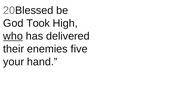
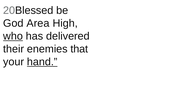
Took: Took -> Area
five: five -> that
hand underline: none -> present
